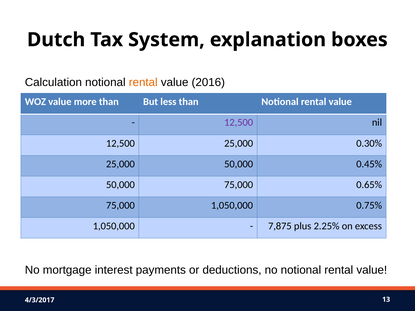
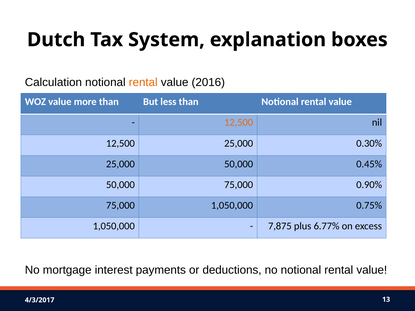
12,500 at (239, 123) colour: purple -> orange
0.65%: 0.65% -> 0.90%
2.25%: 2.25% -> 6.77%
